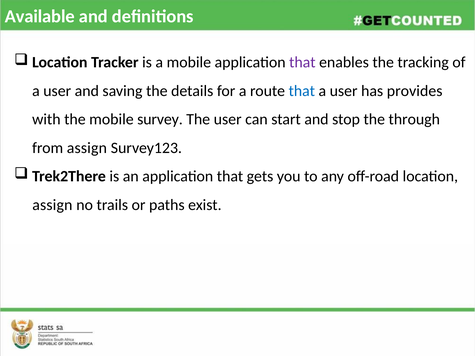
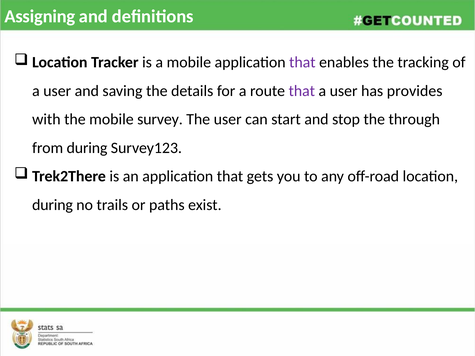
Available: Available -> Assigning
that at (302, 91) colour: blue -> purple
from assign: assign -> during
assign at (52, 205): assign -> during
